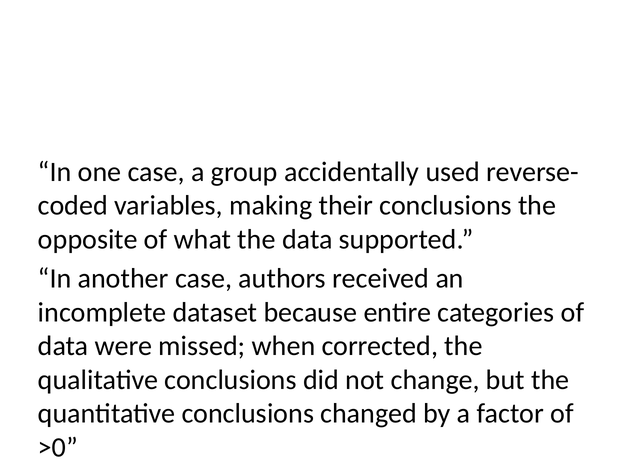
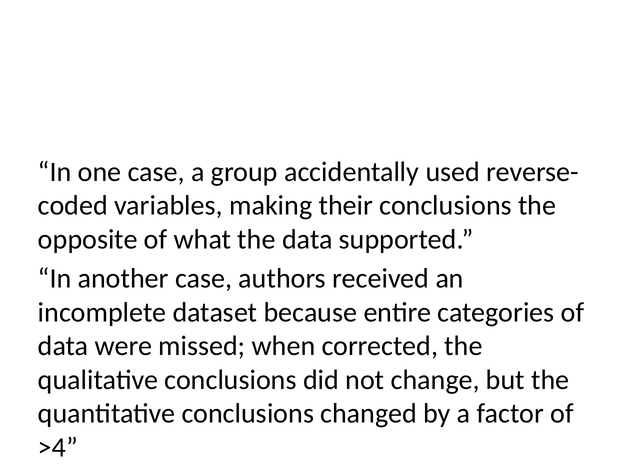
>0: >0 -> >4
